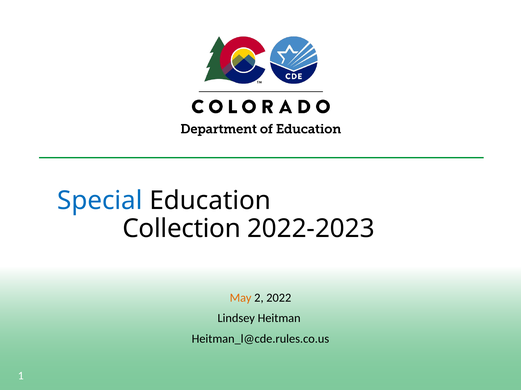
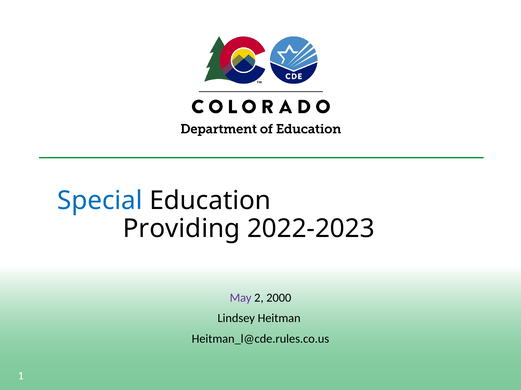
Collection: Collection -> Providing
May colour: orange -> purple
2022: 2022 -> 2000
